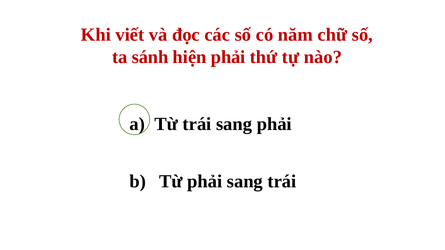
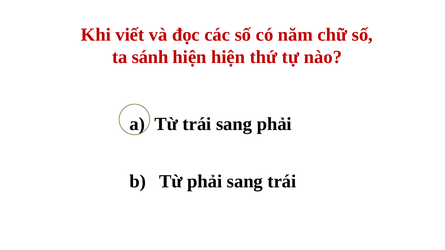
hiện phải: phải -> hiện
